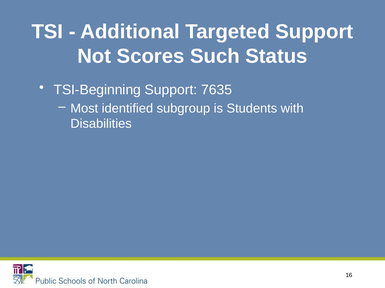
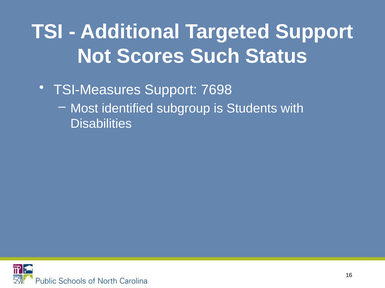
TSI-Beginning: TSI-Beginning -> TSI-Measures
7635: 7635 -> 7698
